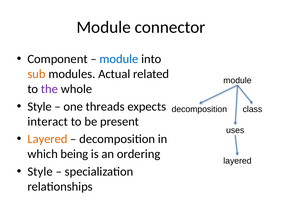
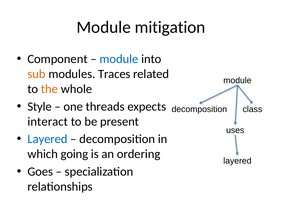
connector: connector -> mitigation
Actual: Actual -> Traces
the colour: purple -> orange
Layered at (47, 139) colour: orange -> blue
being: being -> going
Style at (40, 172): Style -> Goes
